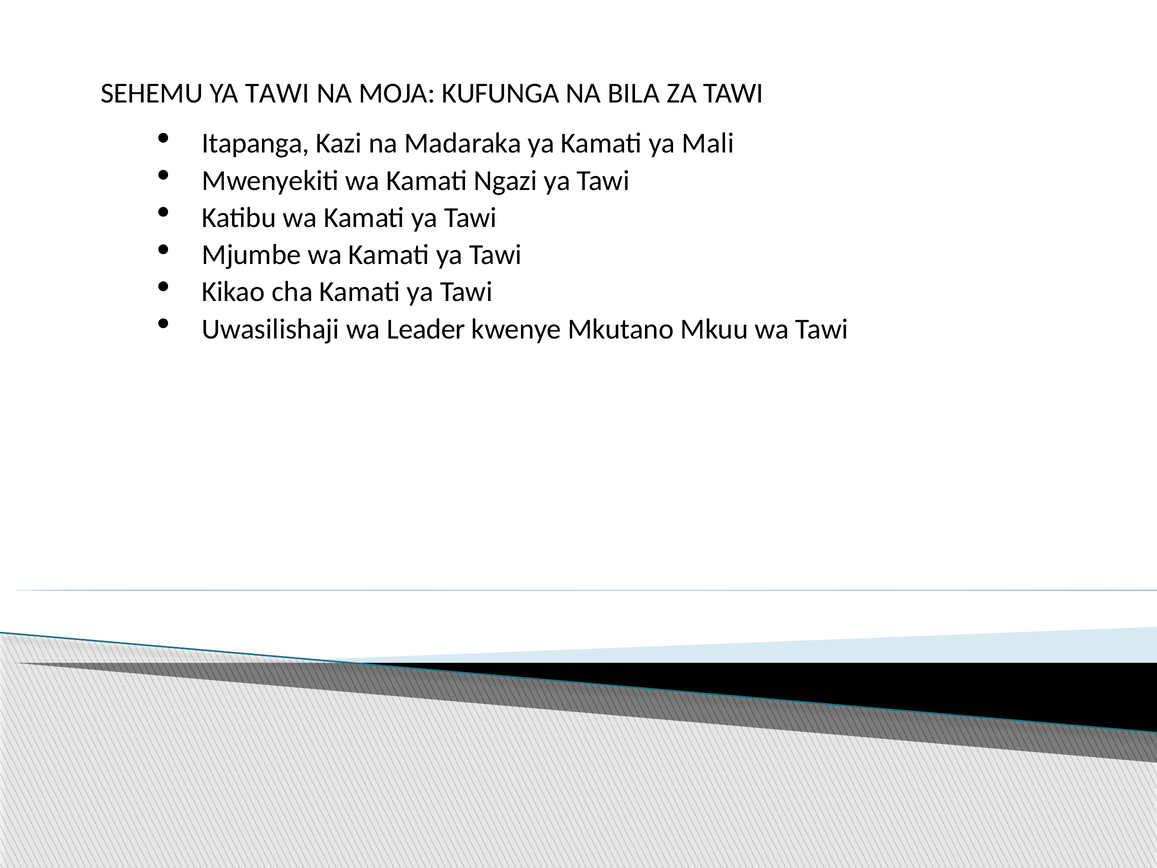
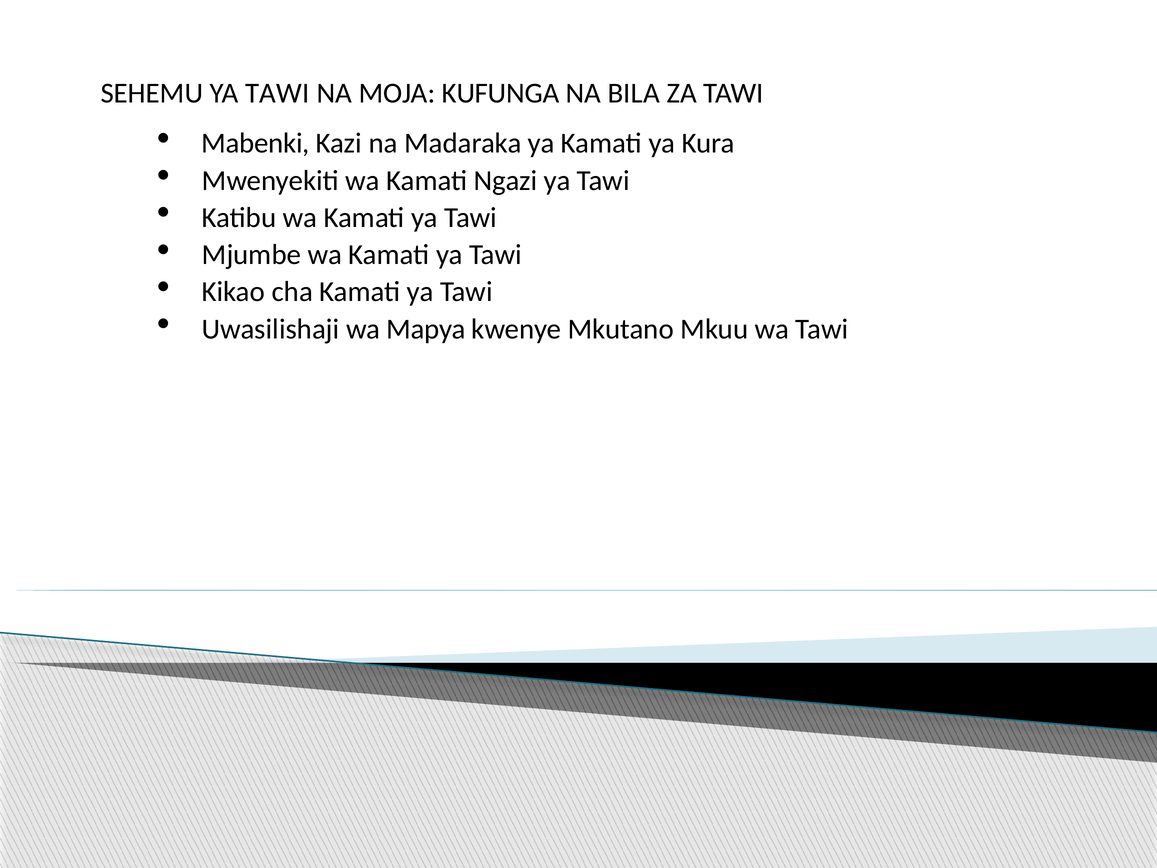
Itapanga: Itapanga -> Mabenki
Mali: Mali -> Kura
Leader: Leader -> Mapya
